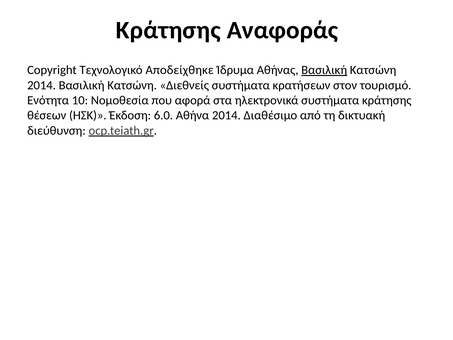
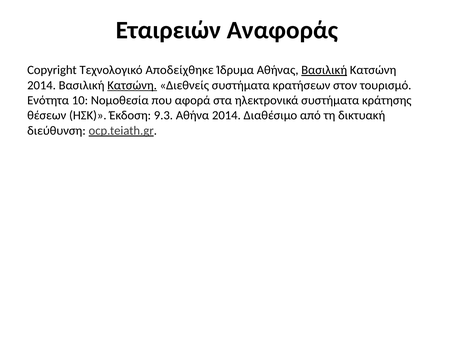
Κράτησης at (168, 30): Κράτησης -> Εταιρειών
Κατσώνη at (132, 85) underline: none -> present
6.0: 6.0 -> 9.3
